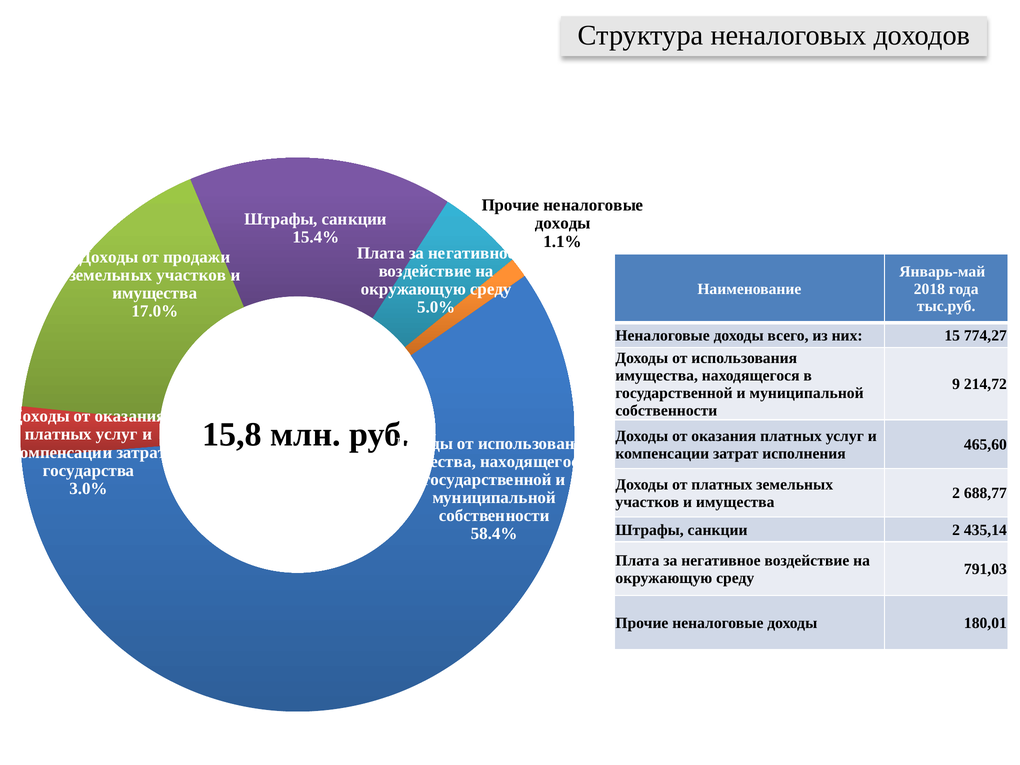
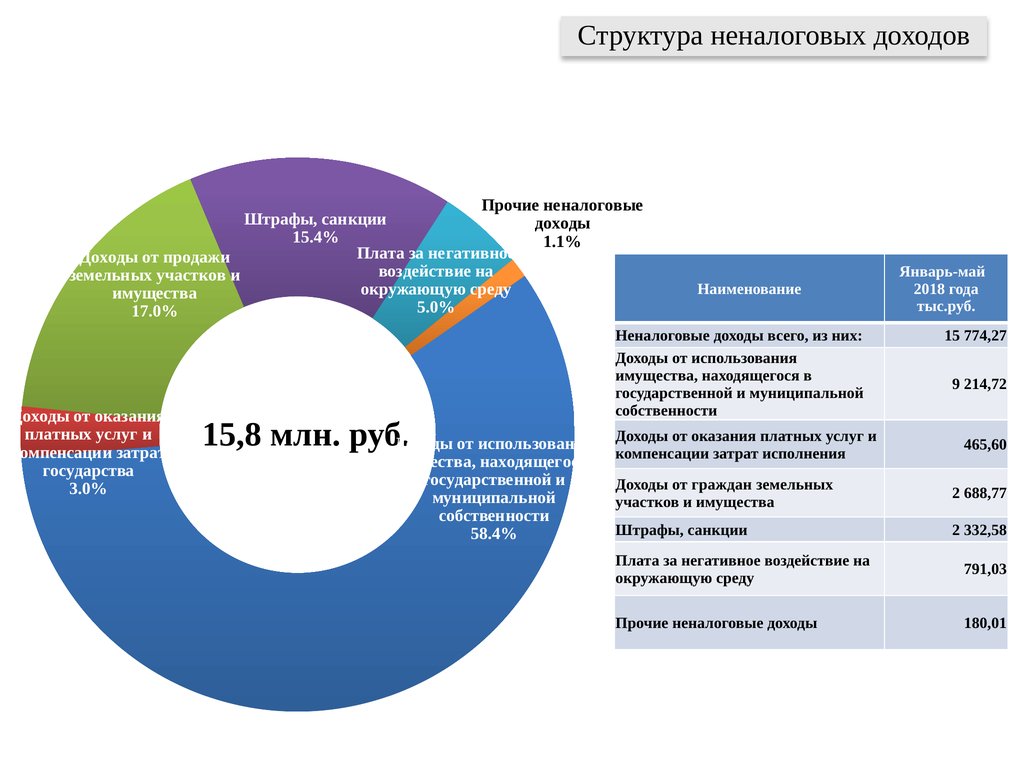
от платных: платных -> граждан
435,14: 435,14 -> 332,58
